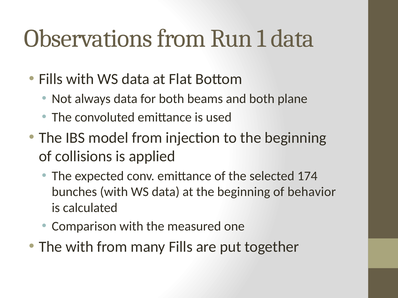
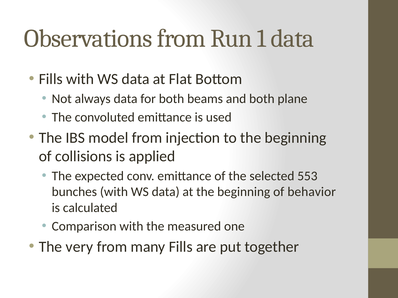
174: 174 -> 553
The with: with -> very
